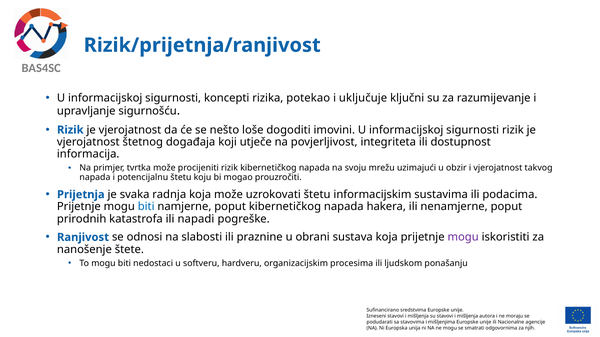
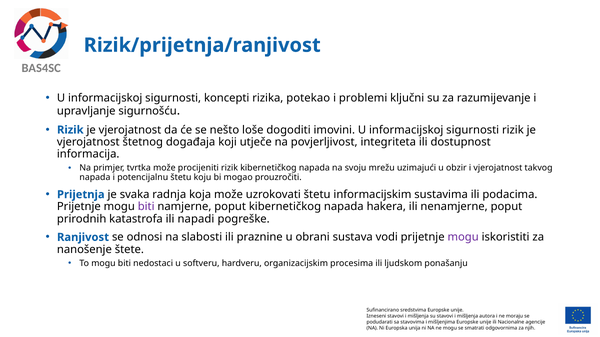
uključuje: uključuje -> problemi
biti at (146, 207) colour: blue -> purple
sustava koja: koja -> vodi
